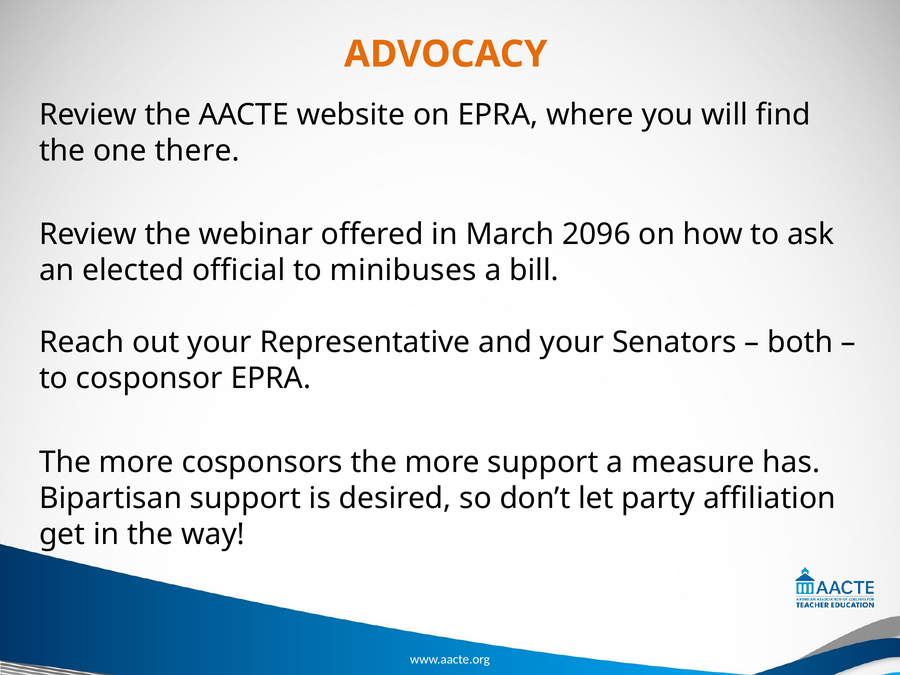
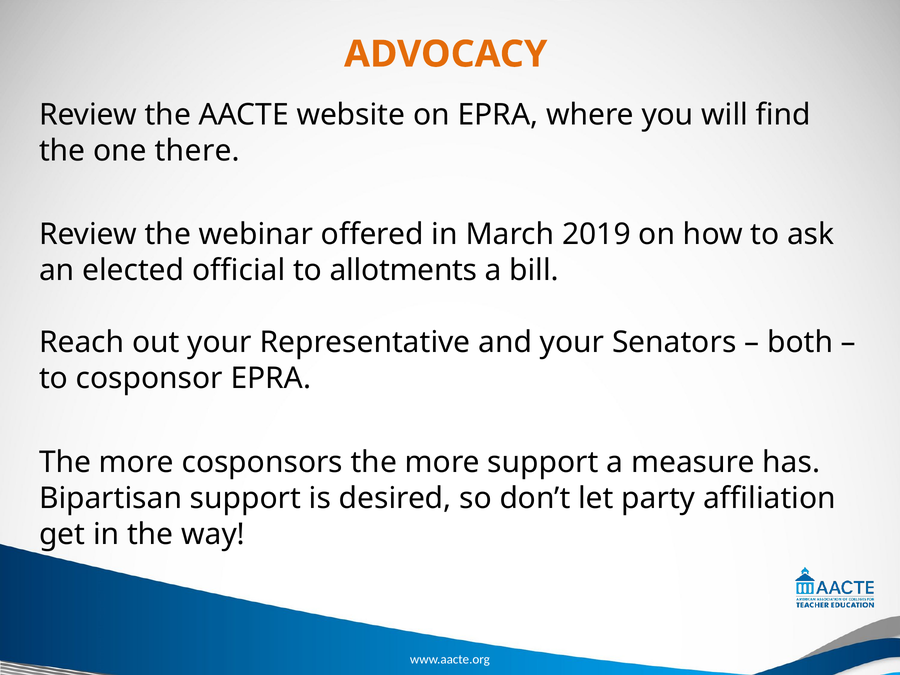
2096: 2096 -> 2019
minibuses: minibuses -> allotments
